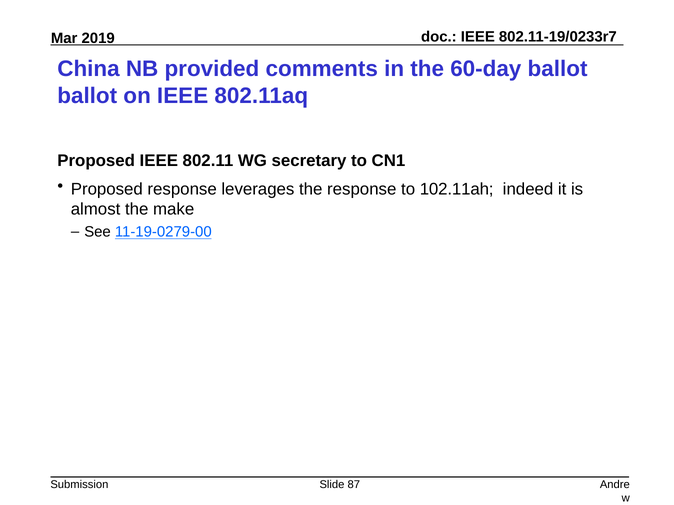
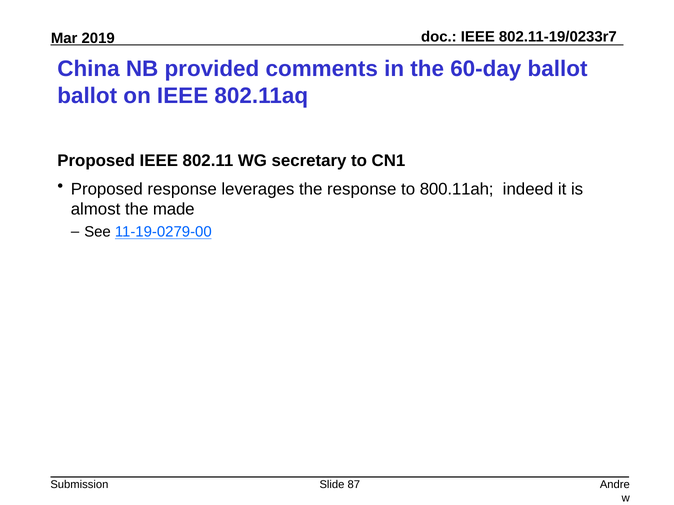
102.11ah: 102.11ah -> 800.11ah
make: make -> made
